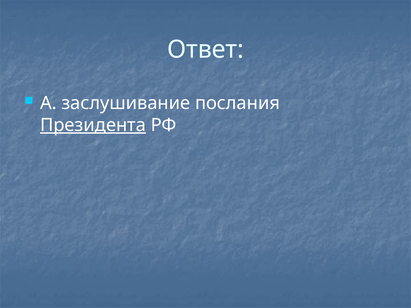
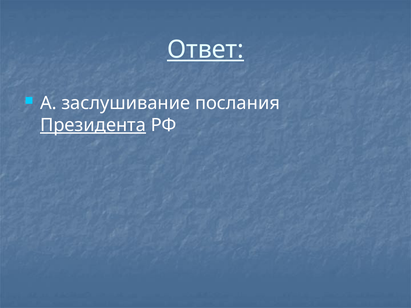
Ответ underline: none -> present
